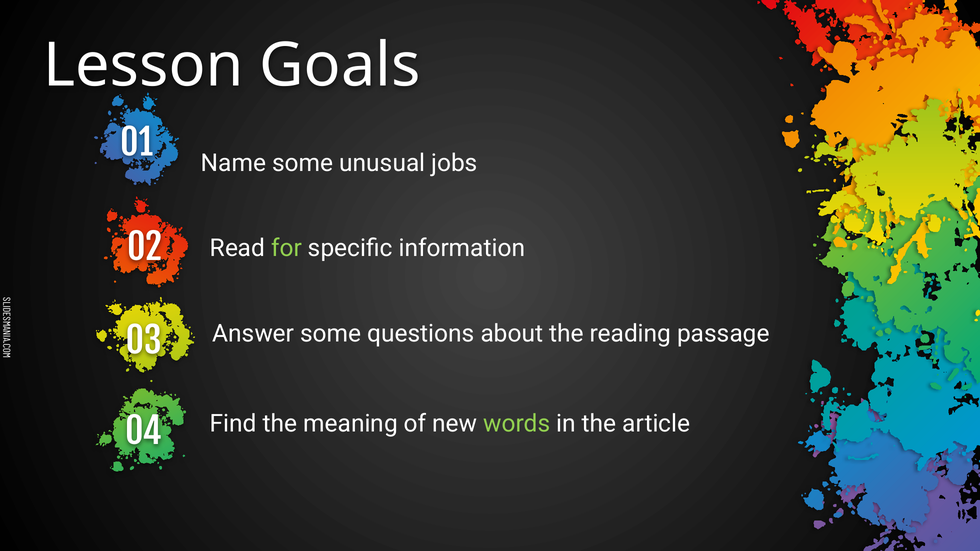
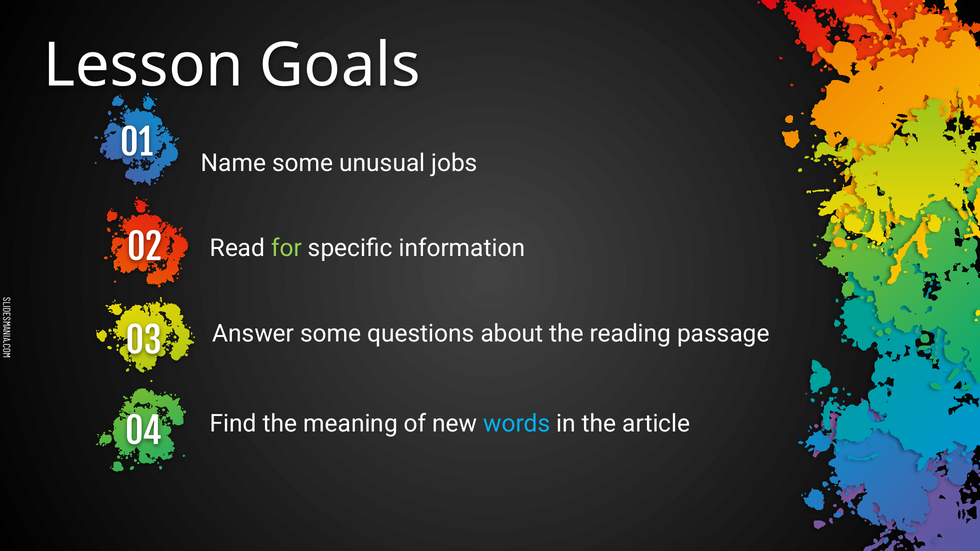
words colour: light green -> light blue
